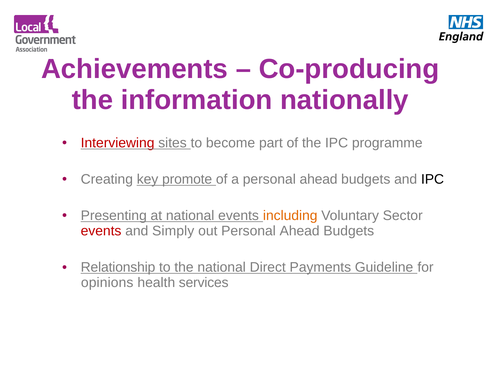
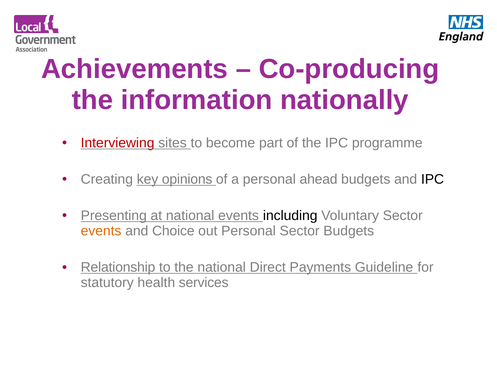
promote: promote -> opinions
including colour: orange -> black
events at (101, 231) colour: red -> orange
Simply: Simply -> Choice
out Personal Ahead: Ahead -> Sector
opinions: opinions -> statutory
